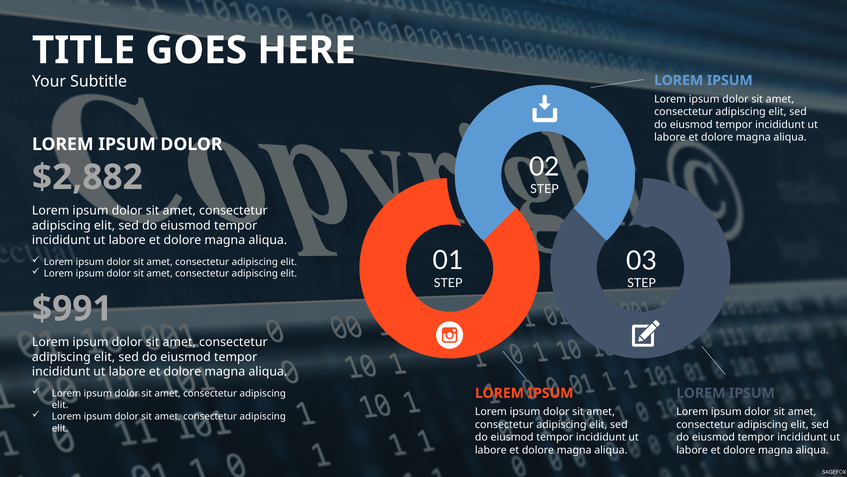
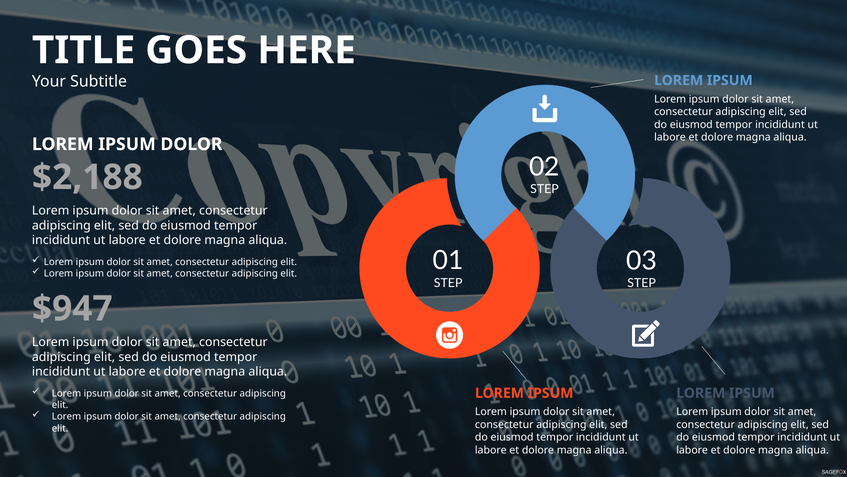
$2,882: $2,882 -> $2,188
$991: $991 -> $947
